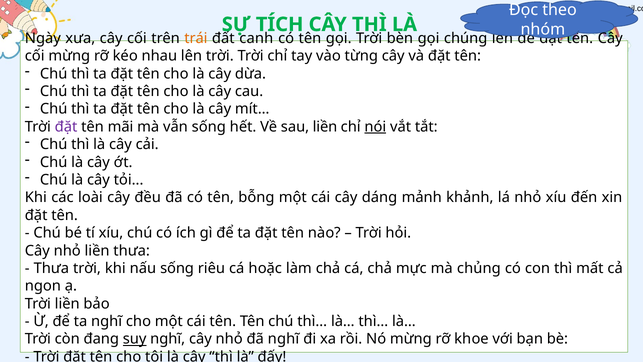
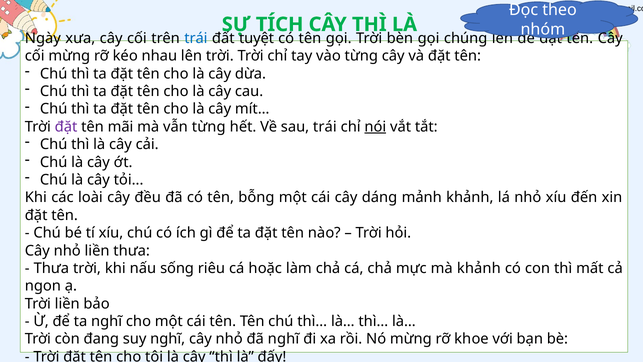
trái at (196, 38) colour: orange -> blue
canh: canh -> tuyệt
vẫn sống: sống -> từng
sau liền: liền -> trái
mà chủng: chủng -> khảnh
suy underline: present -> none
